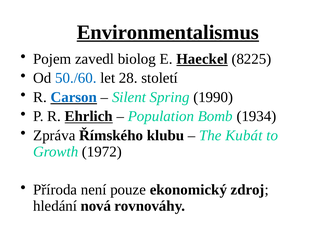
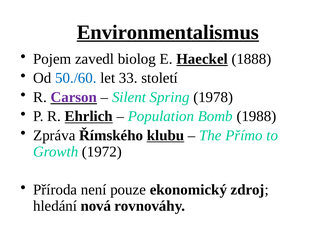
8225: 8225 -> 1888
28: 28 -> 33
Carson colour: blue -> purple
1990: 1990 -> 1978
1934: 1934 -> 1988
klubu underline: none -> present
Kubát: Kubát -> Přímo
